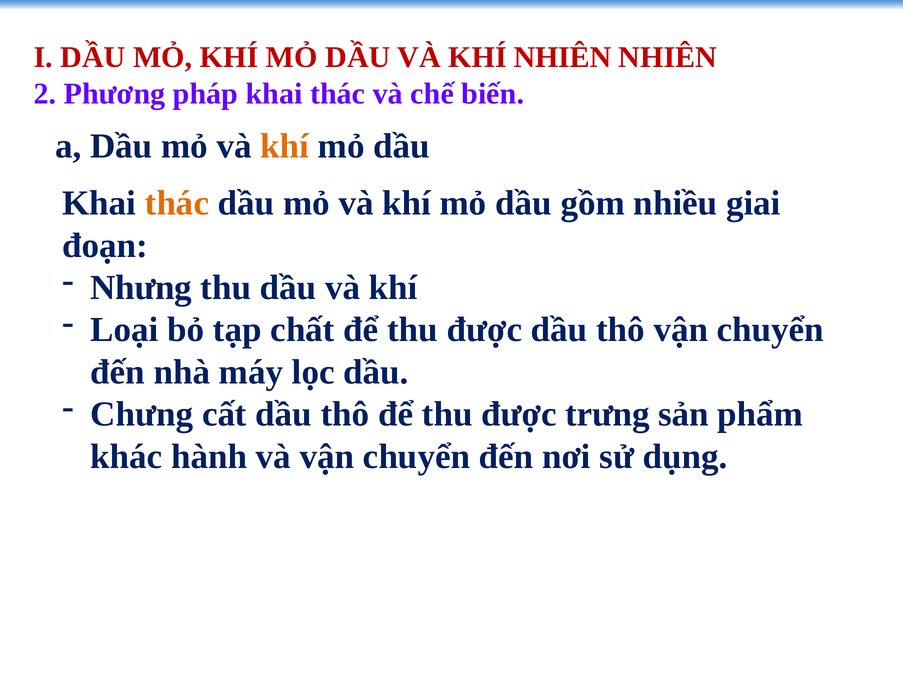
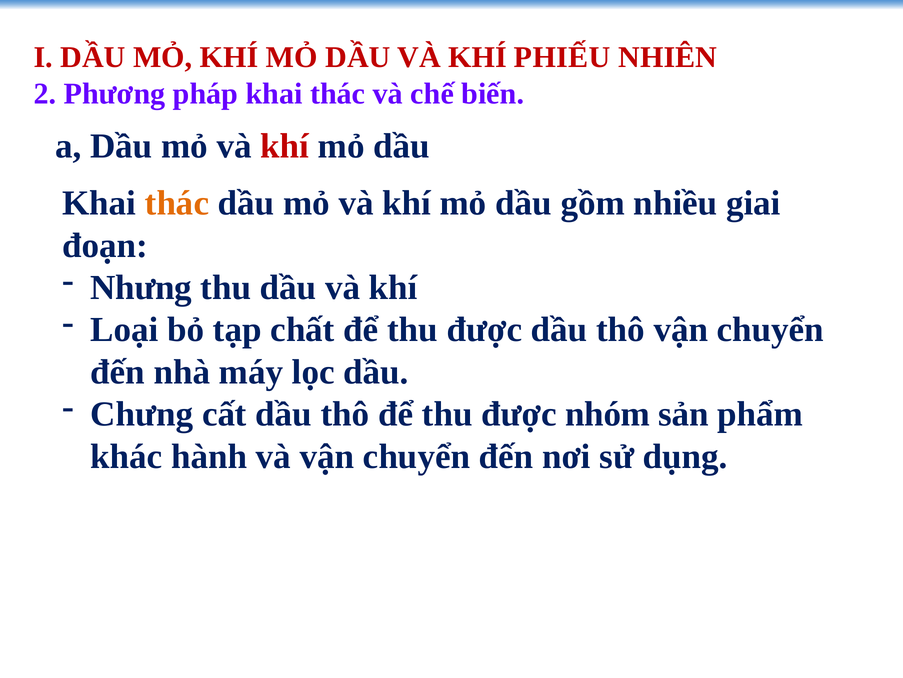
KHÍ NHIÊN: NHIÊN -> PHIẾU
khí at (285, 146) colour: orange -> red
trưng: trưng -> nhóm
